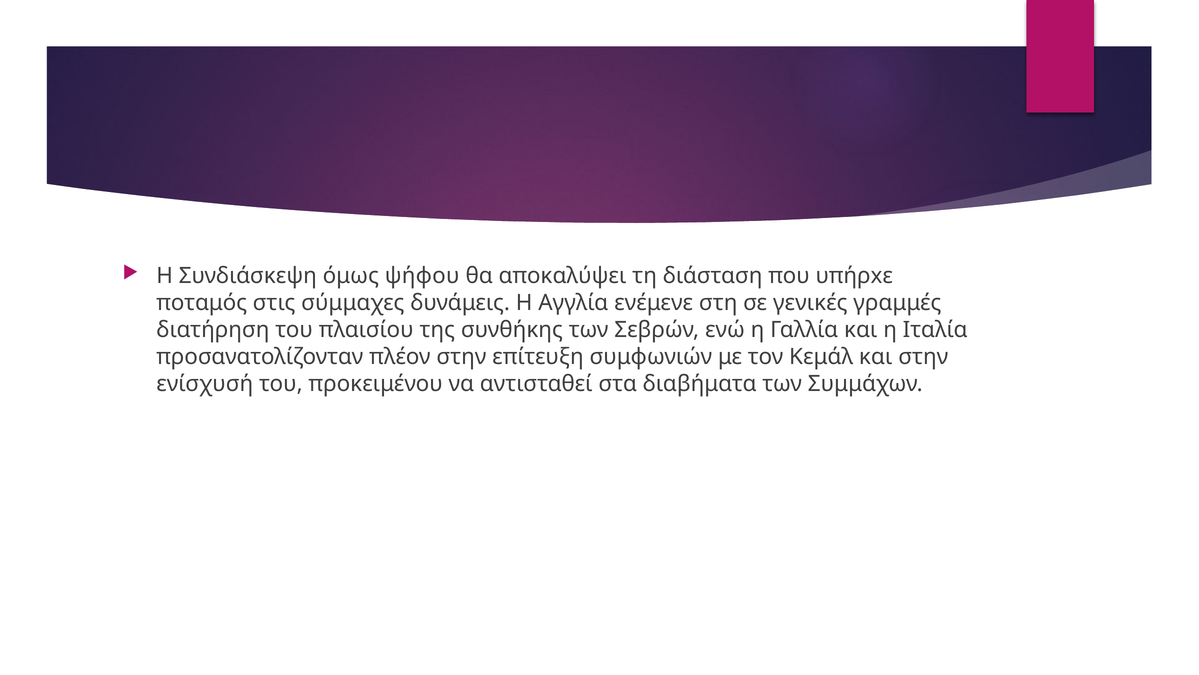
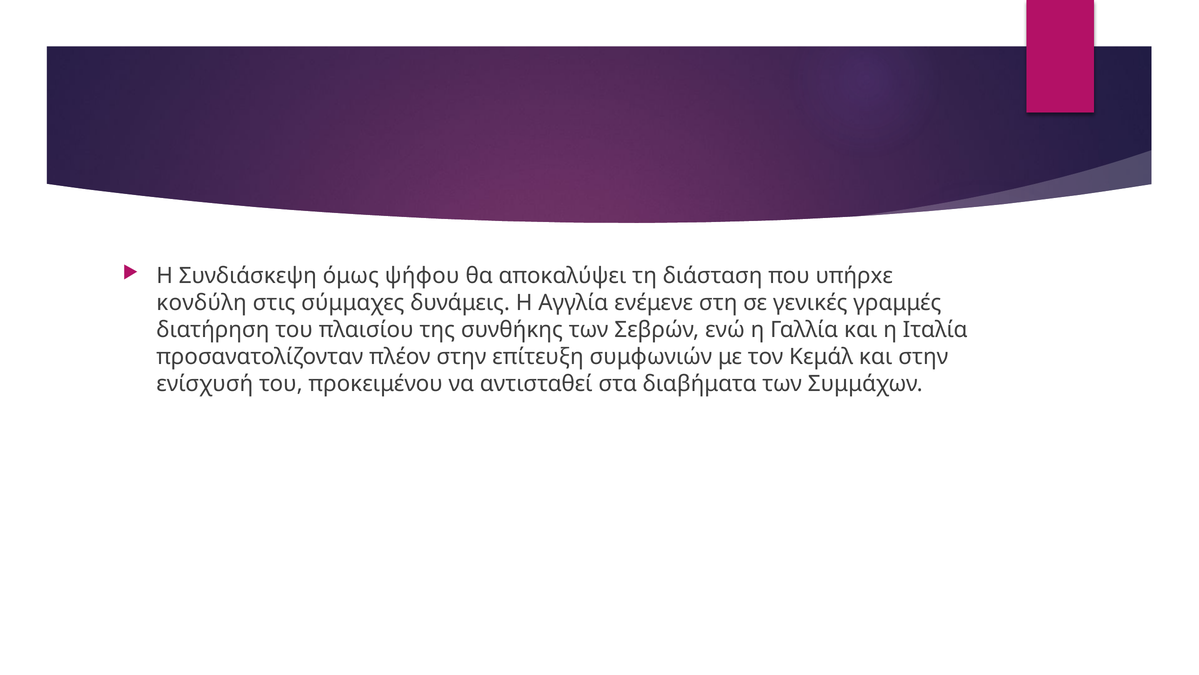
ποταμός: ποταμός -> κονδύλη
